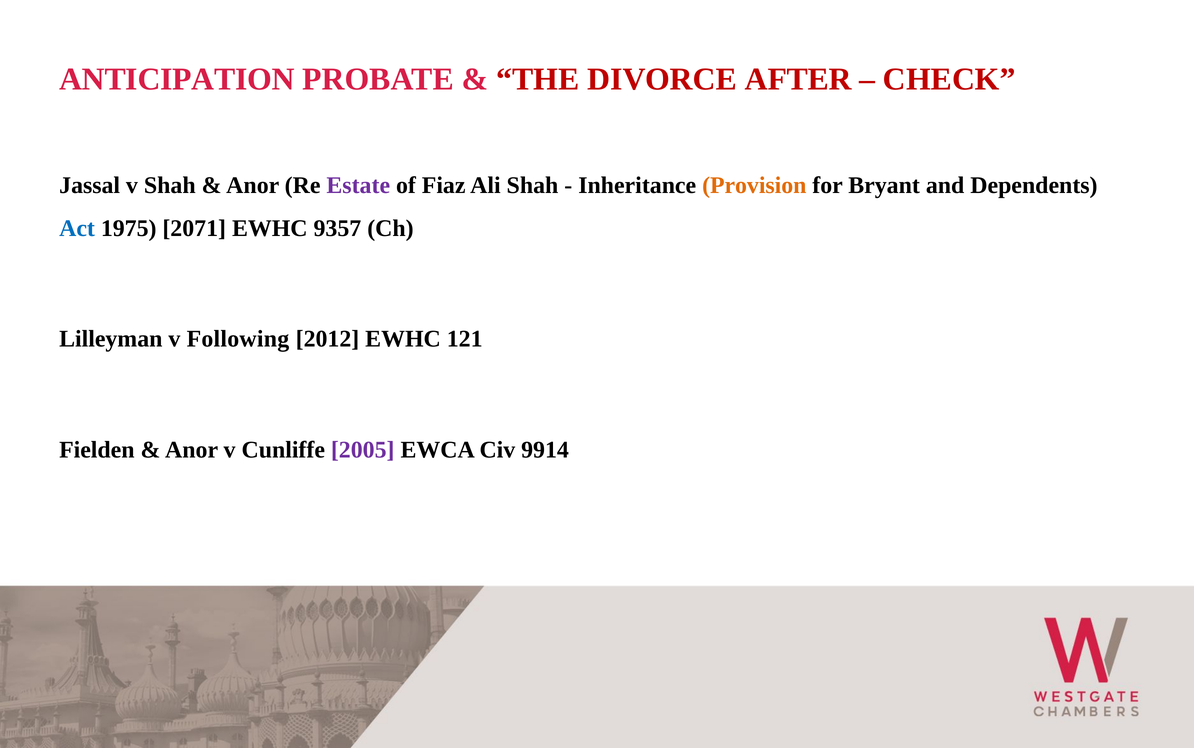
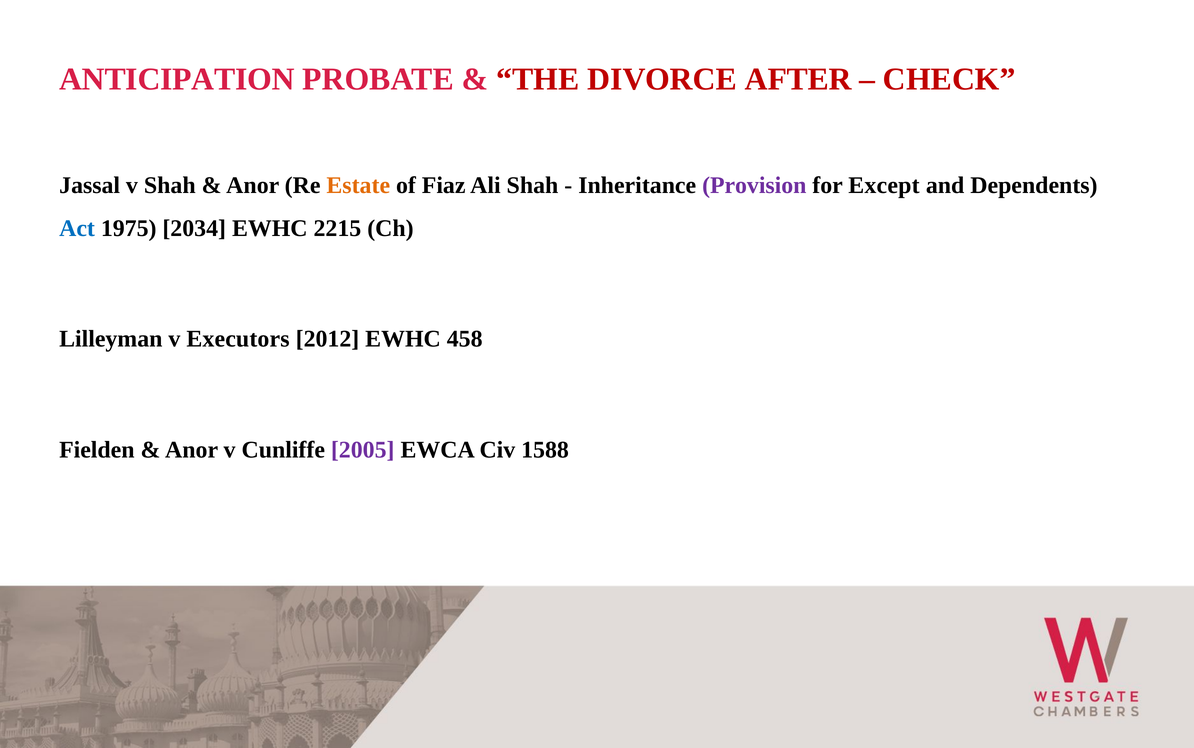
Estate colour: purple -> orange
Provision colour: orange -> purple
Bryant: Bryant -> Except
2071: 2071 -> 2034
9357: 9357 -> 2215
Following: Following -> Executors
121: 121 -> 458
9914: 9914 -> 1588
